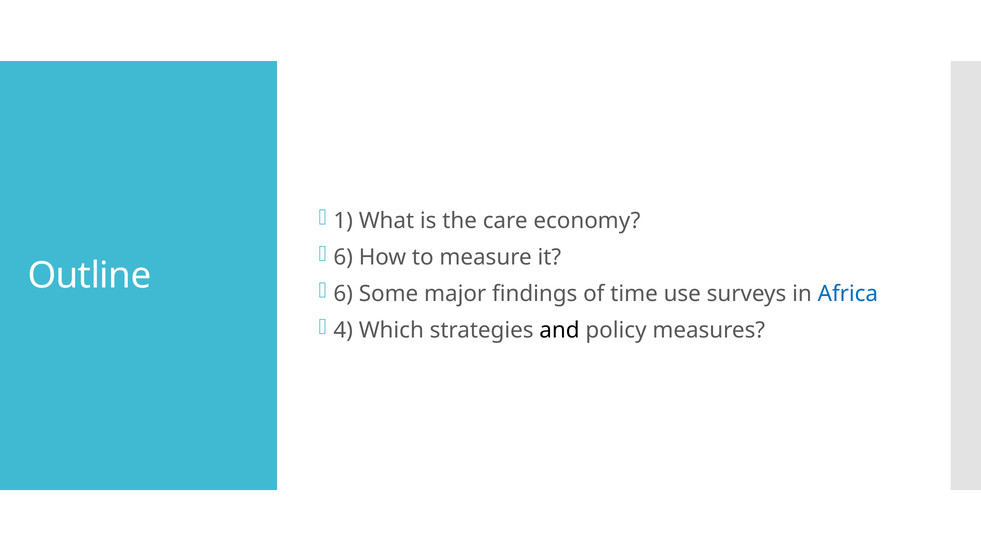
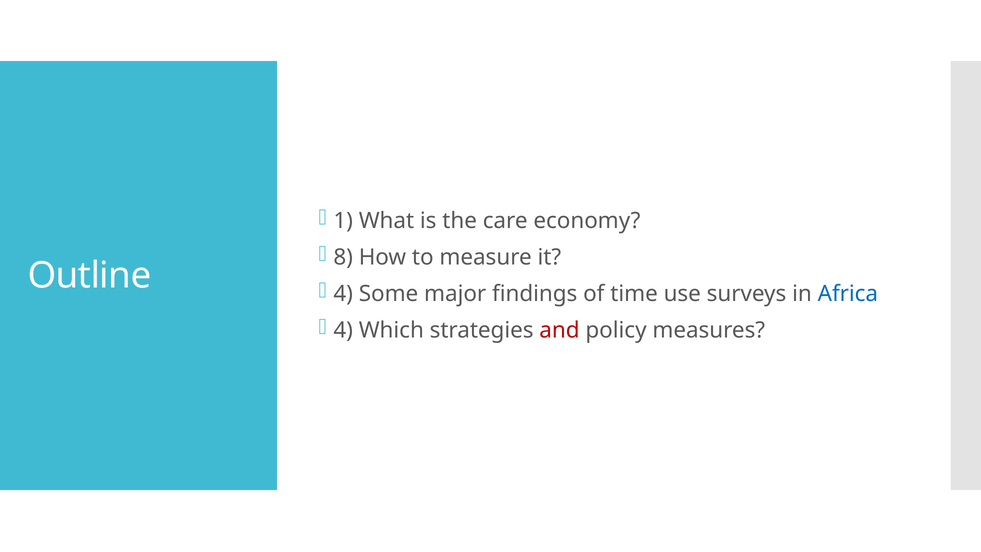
6 at (343, 257): 6 -> 8
6 at (343, 294): 6 -> 4
and colour: black -> red
